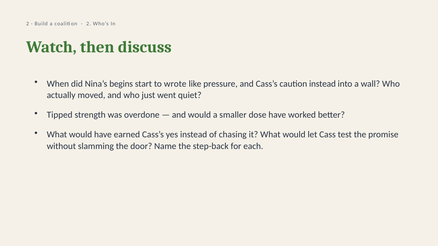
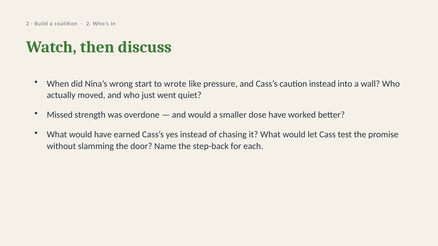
begins: begins -> wrong
Tipped: Tipped -> Missed
